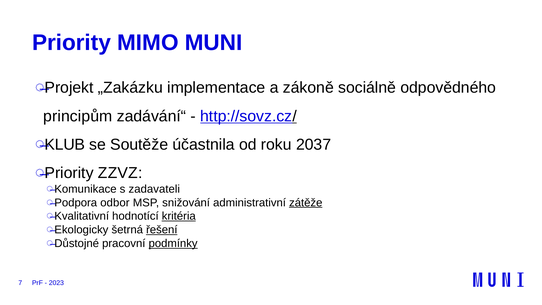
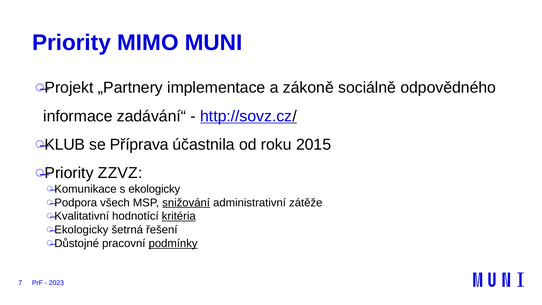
„Zakázku: „Zakázku -> „Partnery
principům: principům -> informace
Soutěže: Soutěže -> Příprava
2037: 2037 -> 2015
zadavateli: zadavateli -> ekologicky
odbor: odbor -> všech
snižování underline: none -> present
zátěže underline: present -> none
řešení underline: present -> none
